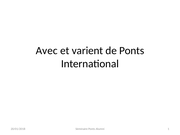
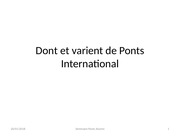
Avec: Avec -> Dont
